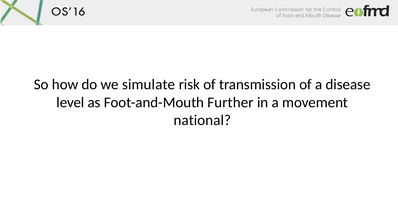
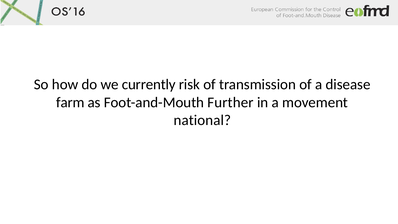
simulate: simulate -> currently
level: level -> farm
